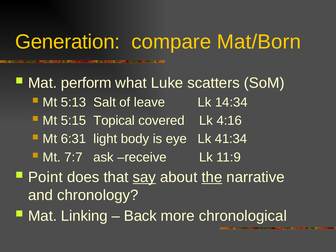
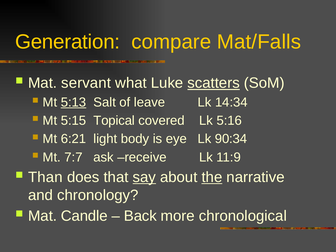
Mat/Born: Mat/Born -> Mat/Falls
perform: perform -> servant
scatters underline: none -> present
5:13 underline: none -> present
4:16: 4:16 -> 5:16
6:31: 6:31 -> 6:21
41:34: 41:34 -> 90:34
Point: Point -> Than
Linking: Linking -> Candle
